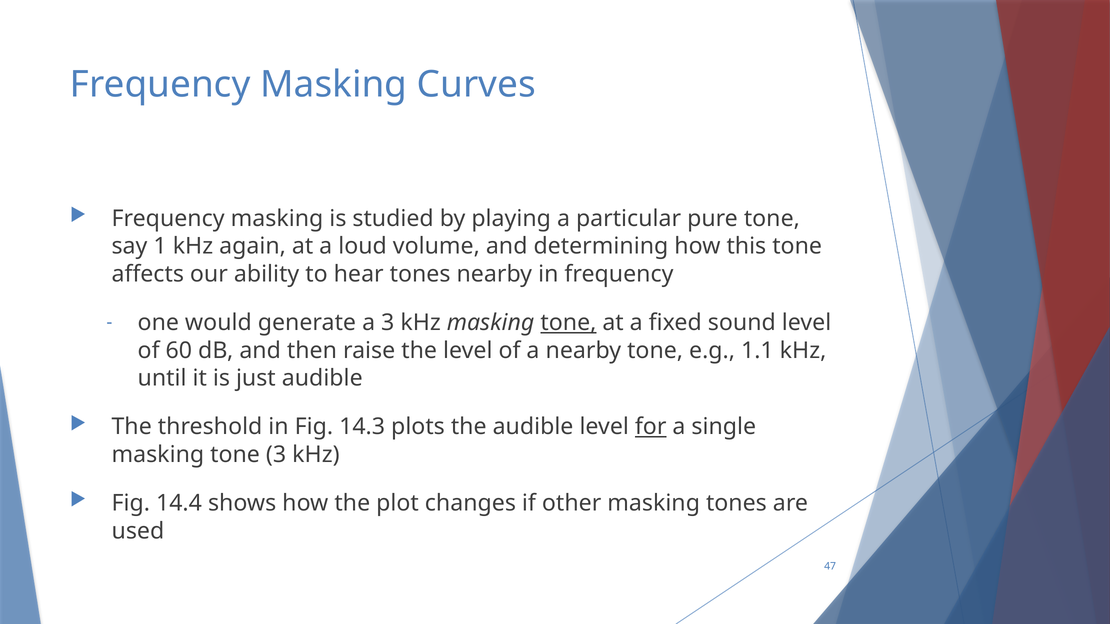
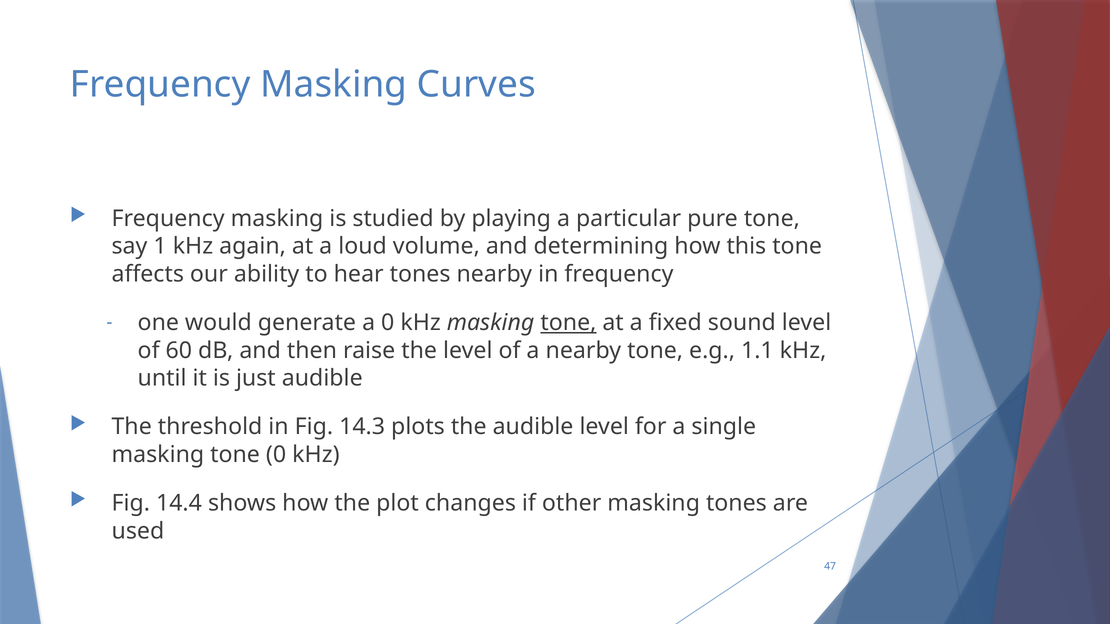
a 3: 3 -> 0
for underline: present -> none
tone 3: 3 -> 0
